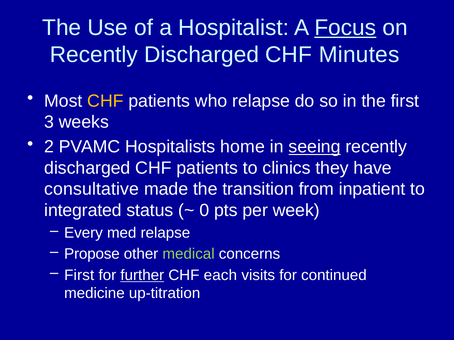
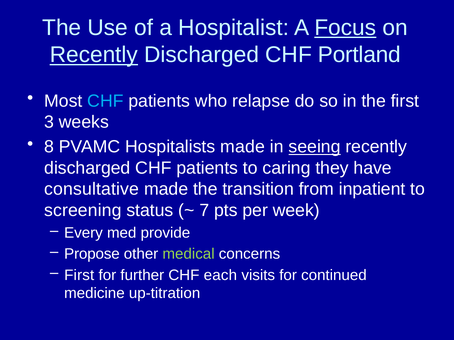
Recently at (94, 55) underline: none -> present
Minutes: Minutes -> Portland
CHF at (105, 101) colour: yellow -> light blue
2: 2 -> 8
Hospitalists home: home -> made
clinics: clinics -> caring
integrated: integrated -> screening
0: 0 -> 7
med relapse: relapse -> provide
further underline: present -> none
